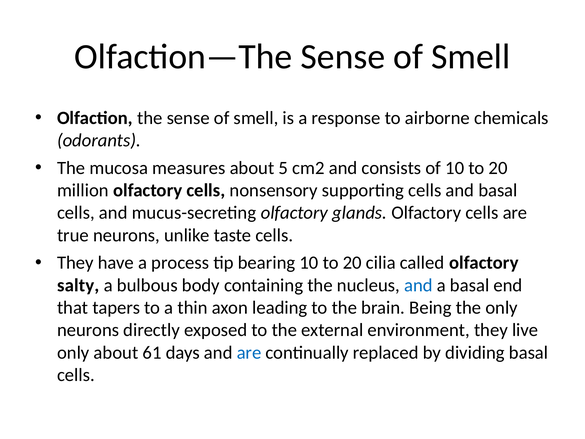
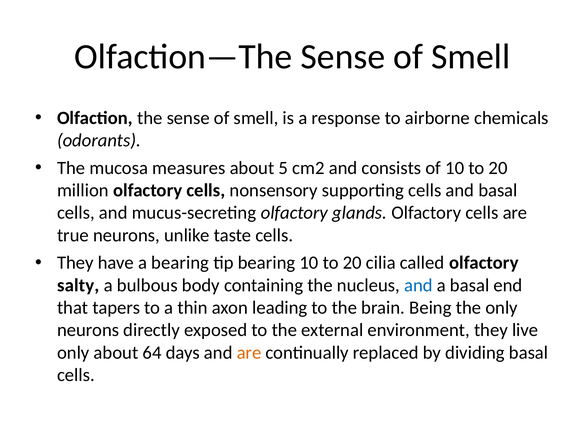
a process: process -> bearing
61: 61 -> 64
are at (249, 352) colour: blue -> orange
